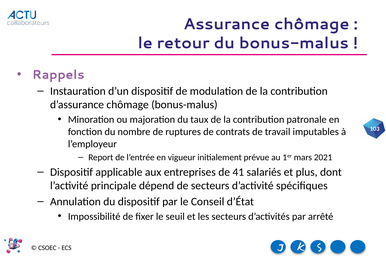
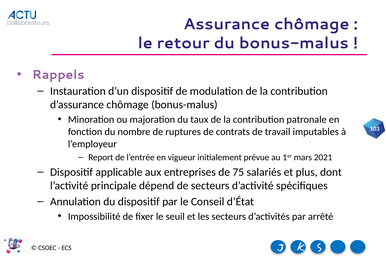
41: 41 -> 75
